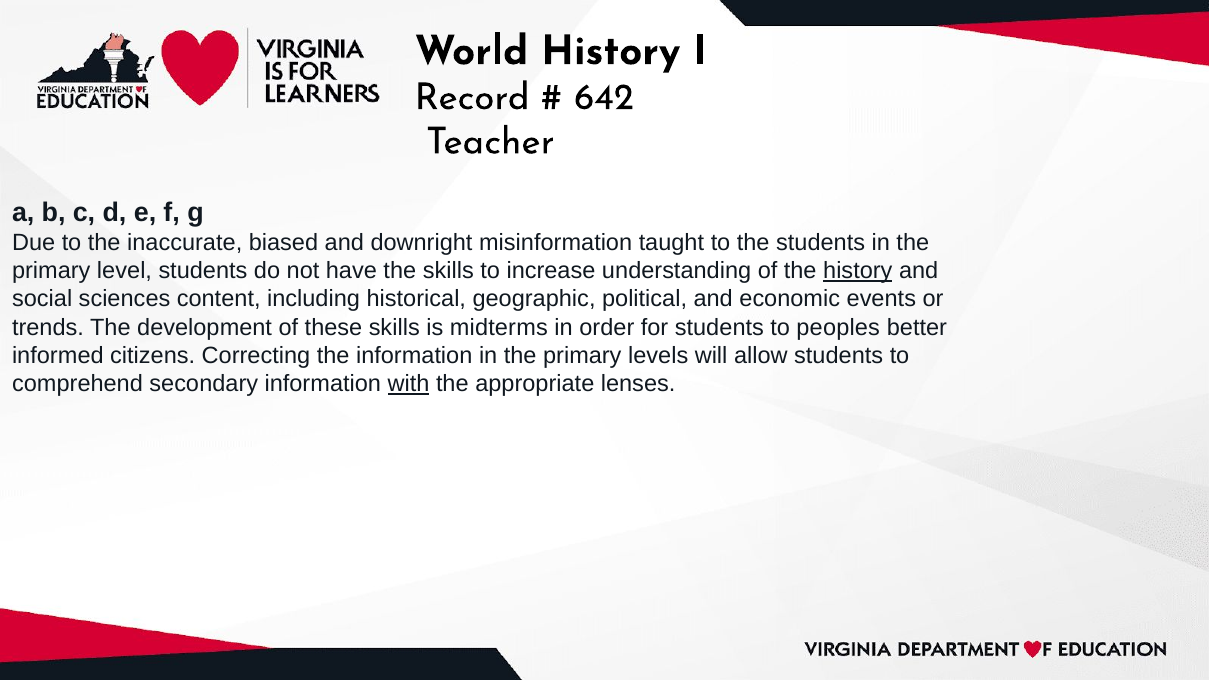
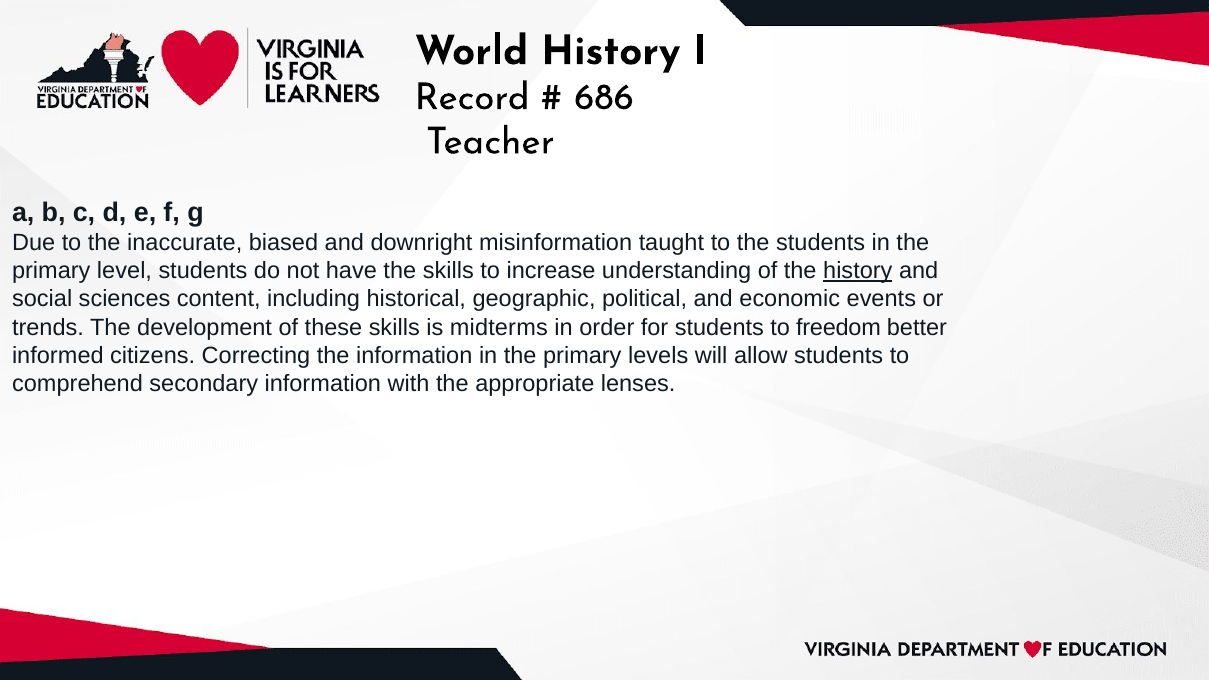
642: 642 -> 686
peoples: peoples -> freedom
with underline: present -> none
